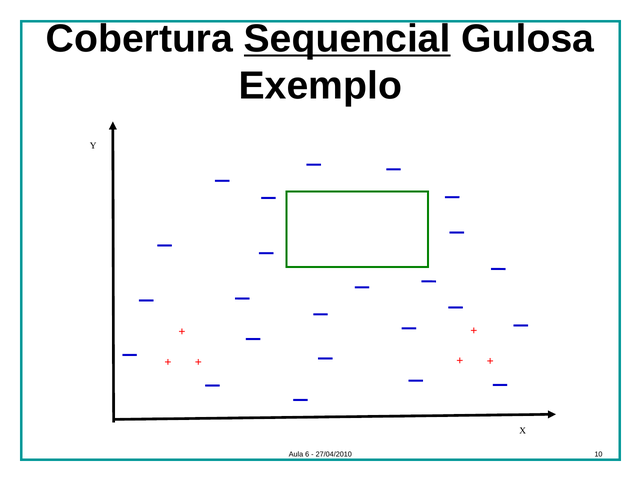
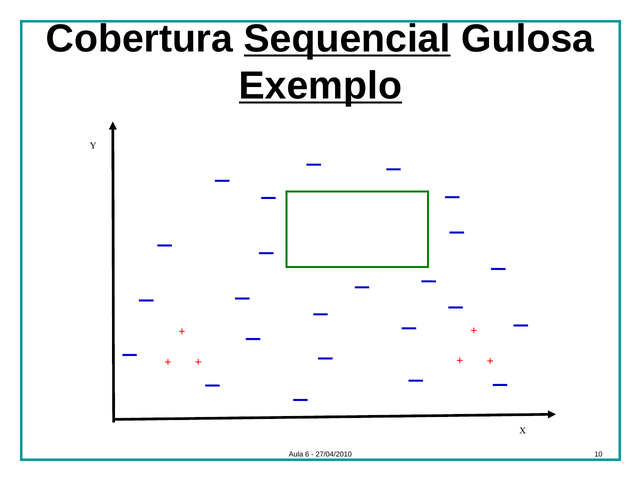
Exemplo underline: none -> present
